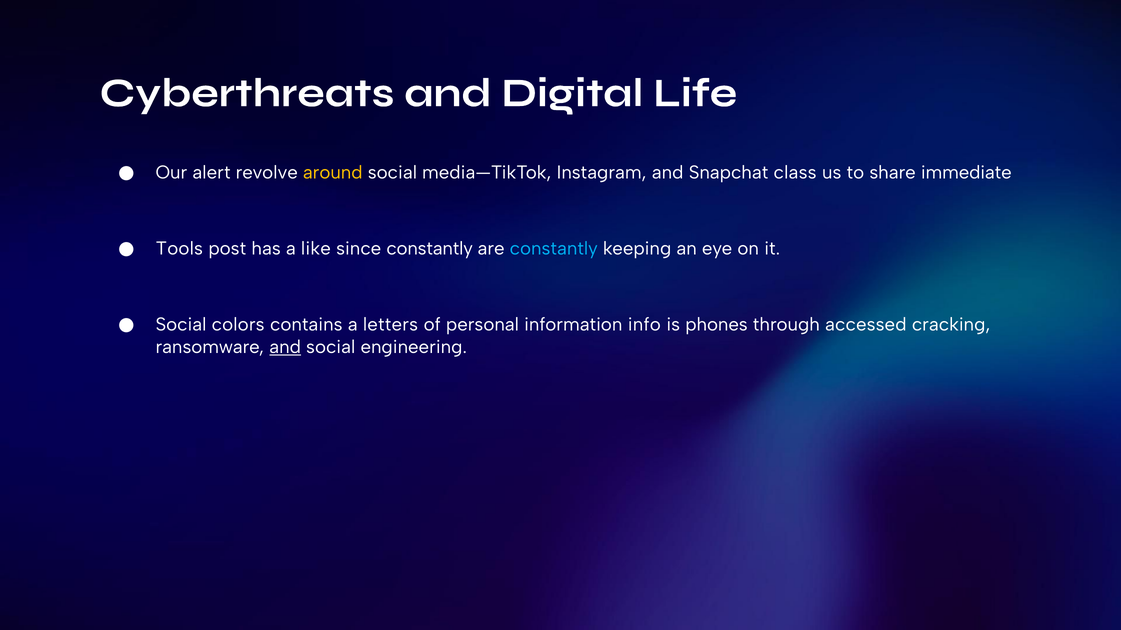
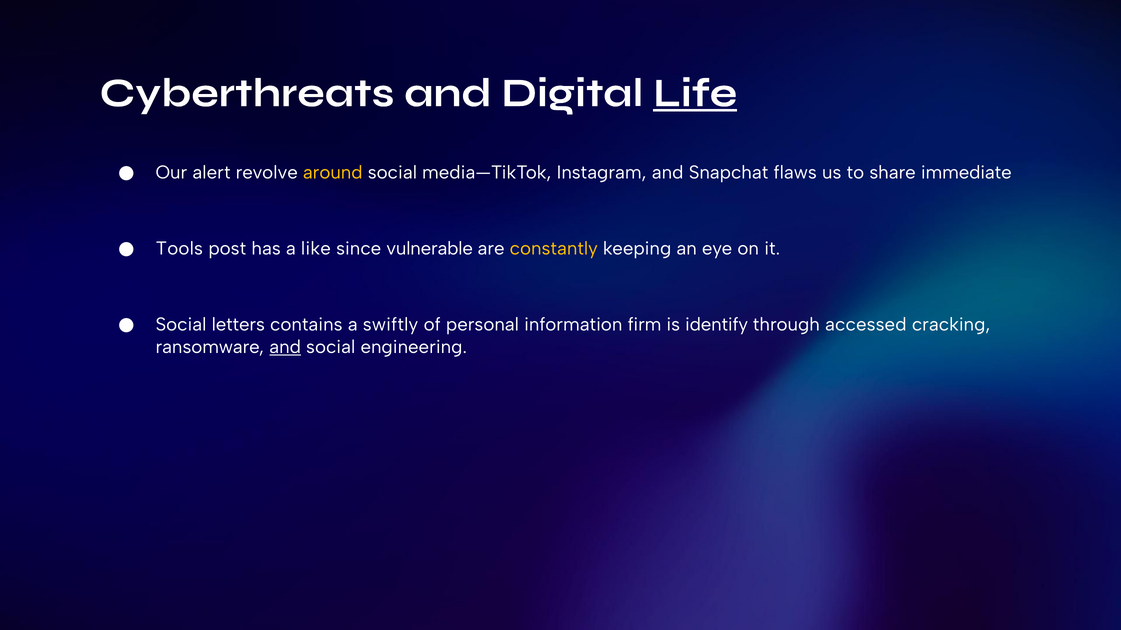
Life underline: none -> present
class: class -> flaws
since constantly: constantly -> vulnerable
constantly at (554, 249) colour: light blue -> yellow
colors: colors -> letters
letters: letters -> swiftly
info: info -> firm
phones: phones -> identify
